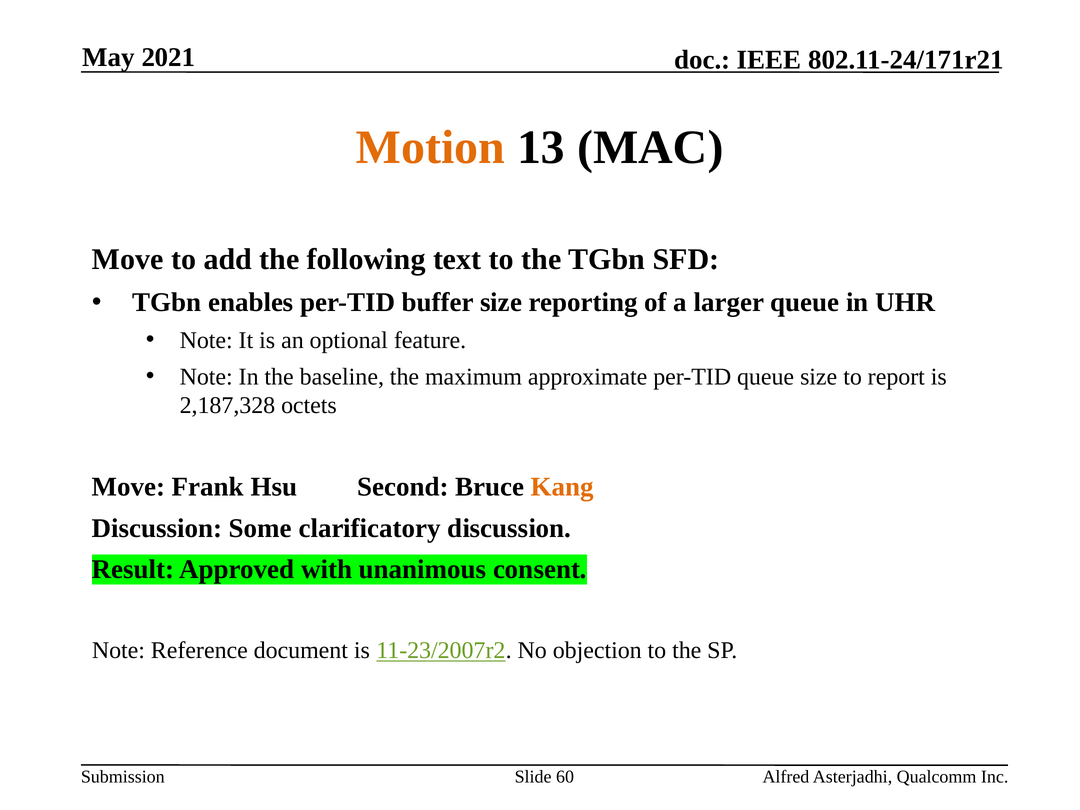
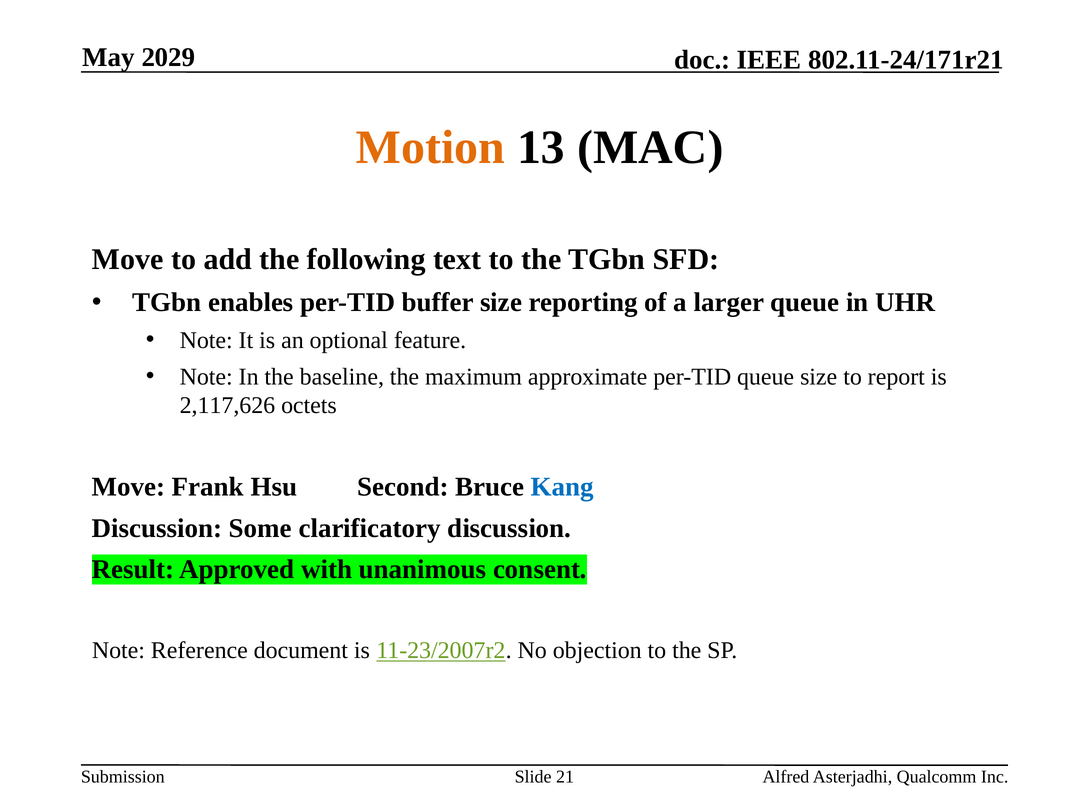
2021: 2021 -> 2029
2,187,328: 2,187,328 -> 2,117,626
Kang colour: orange -> blue
60: 60 -> 21
